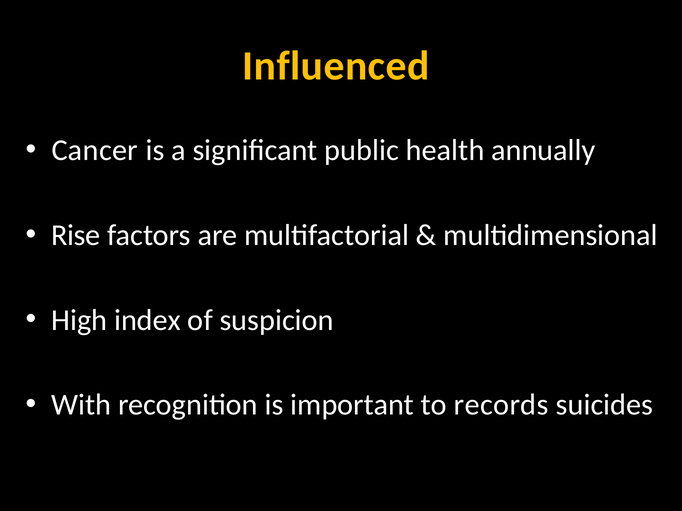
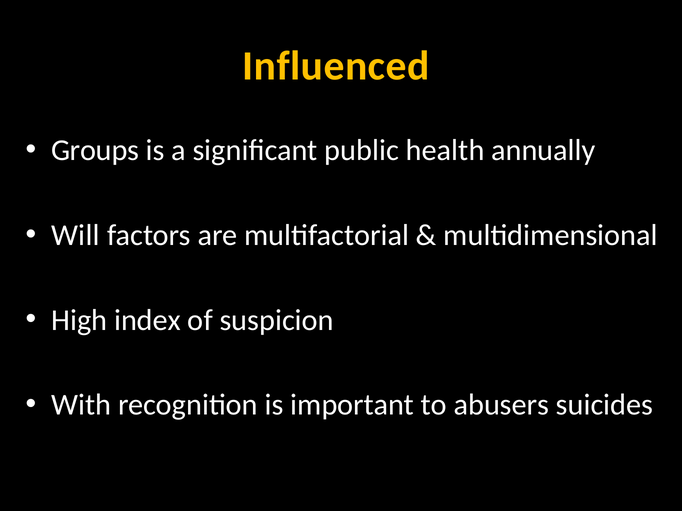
Cancer: Cancer -> Groups
Rise: Rise -> Will
records: records -> abusers
